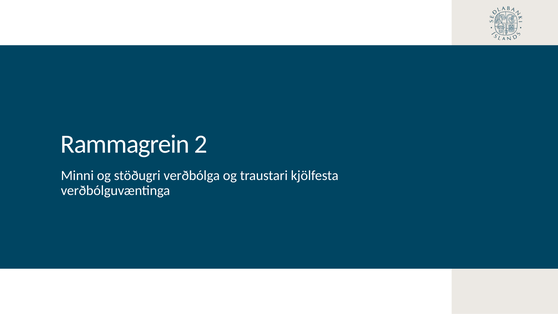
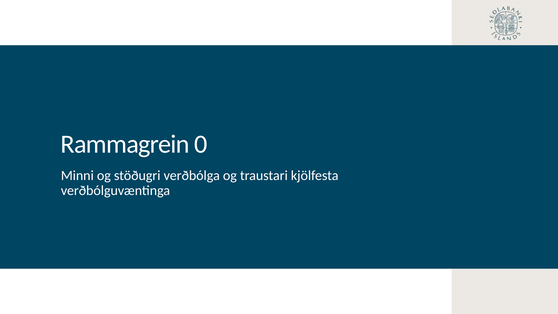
2: 2 -> 0
